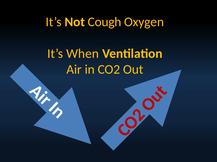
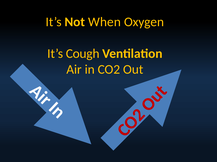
Cough: Cough -> When
When: When -> Cough
